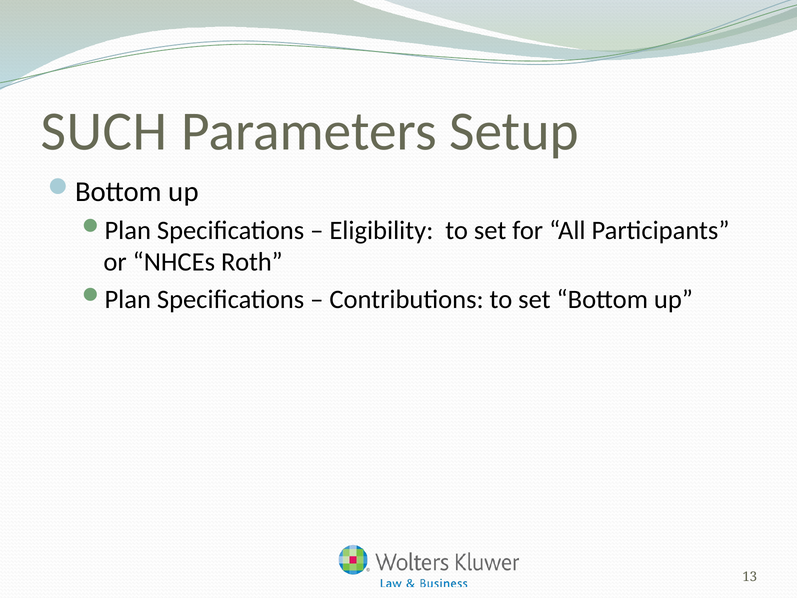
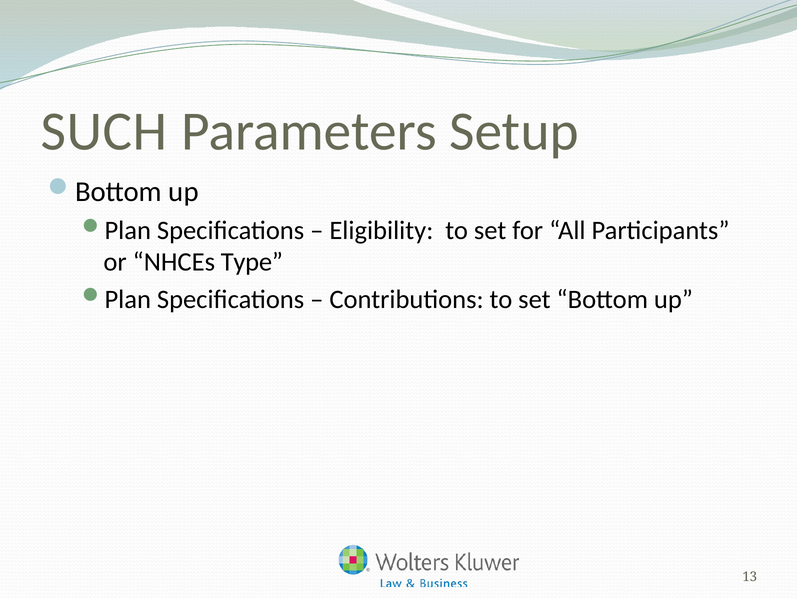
Roth: Roth -> Type
